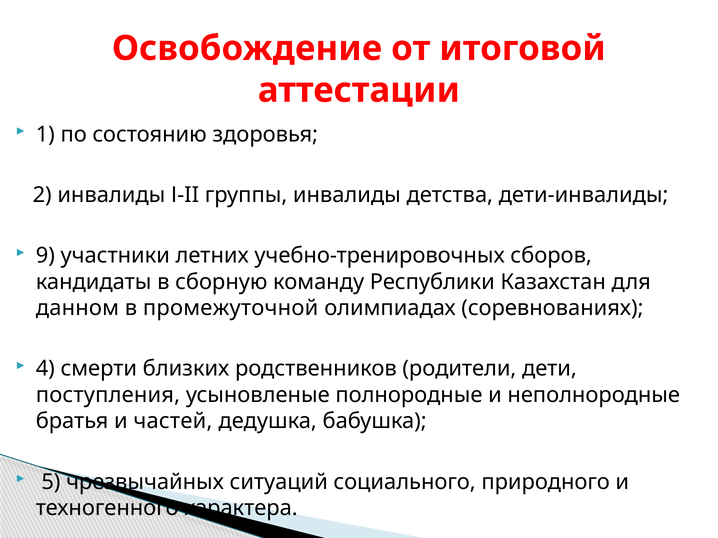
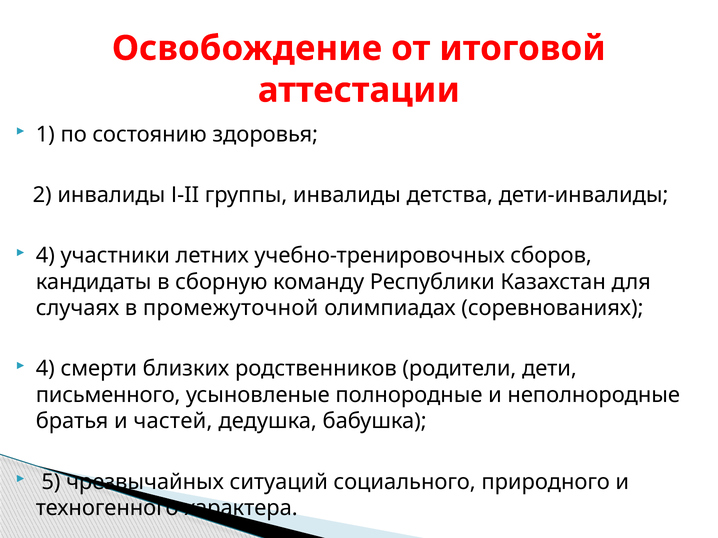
9 at (45, 256): 9 -> 4
данном: данном -> случаях
поступления: поступления -> письменного
